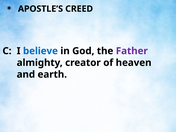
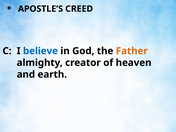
Father colour: purple -> orange
